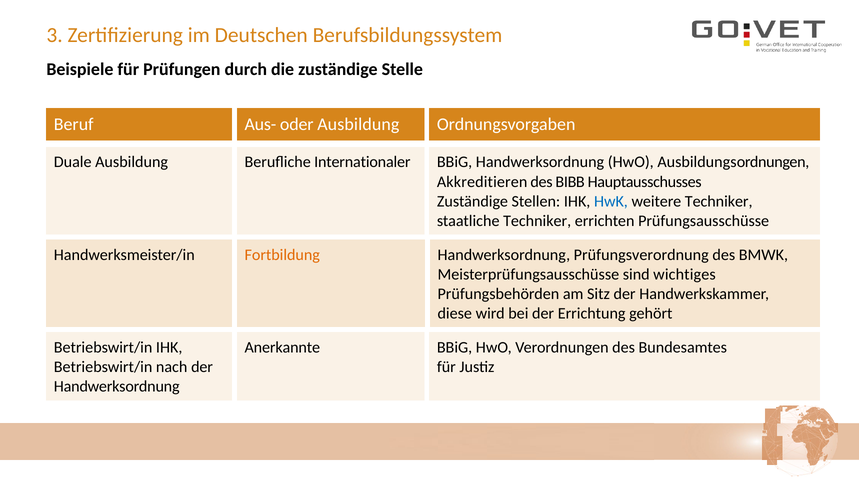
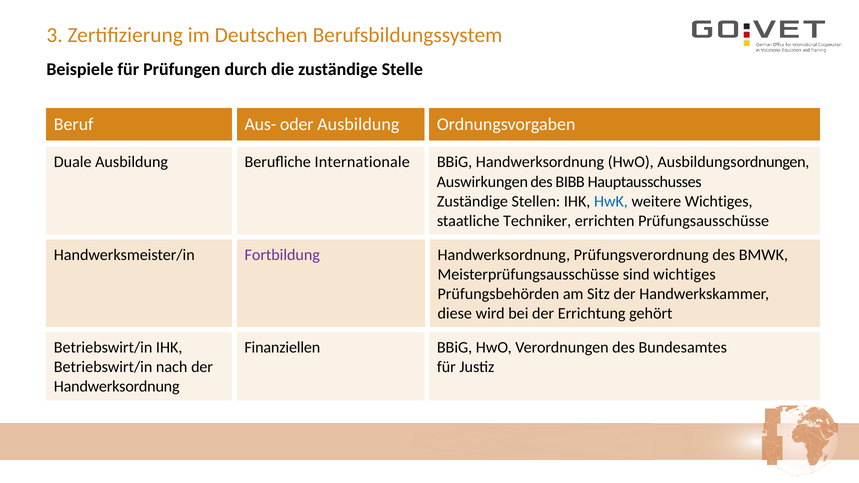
Internationaler: Internationaler -> Internationale
Akkreditieren: Akkreditieren -> Auswirkungen
weitere Techniker: Techniker -> Wichtiges
Fortbildung colour: orange -> purple
Anerkannte: Anerkannte -> Finanziellen
